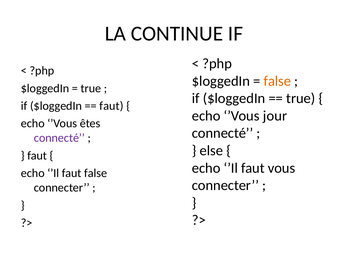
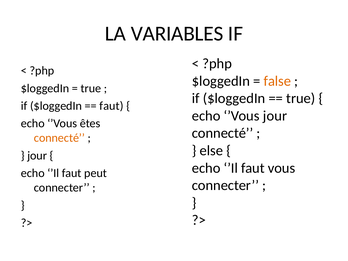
CONTINUE: CONTINUE -> VARIABLES
connecté at (59, 138) colour: purple -> orange
faut at (37, 156): faut -> jour
faut false: false -> peut
